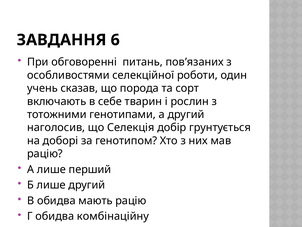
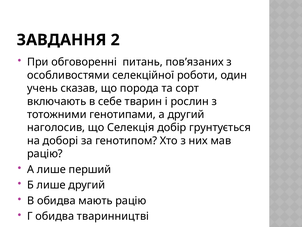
6: 6 -> 2
комбінаційну: комбінаційну -> тваринництві
